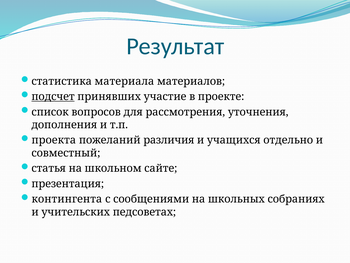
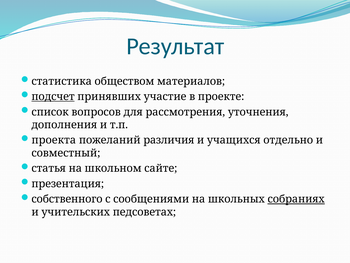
материала: материала -> обществом
контингента: контингента -> собственного
собраниях underline: none -> present
